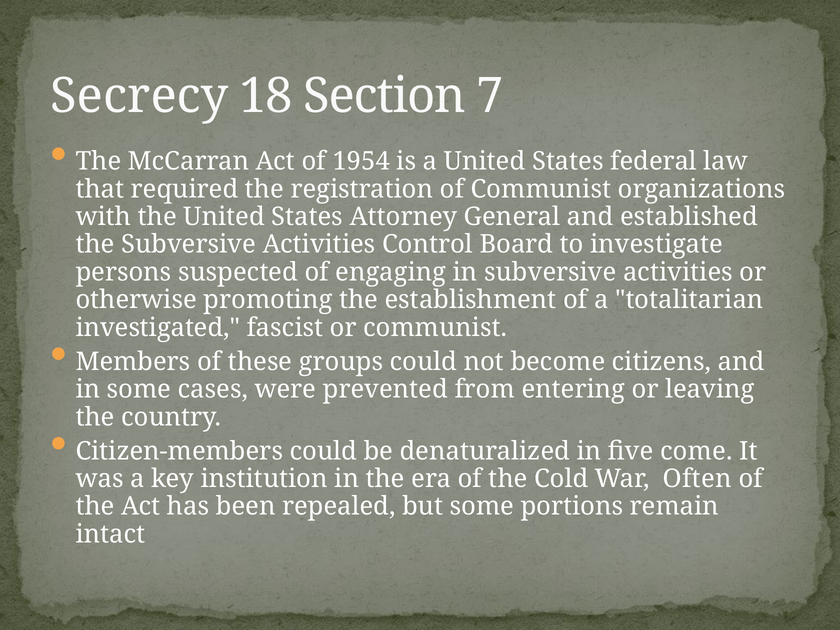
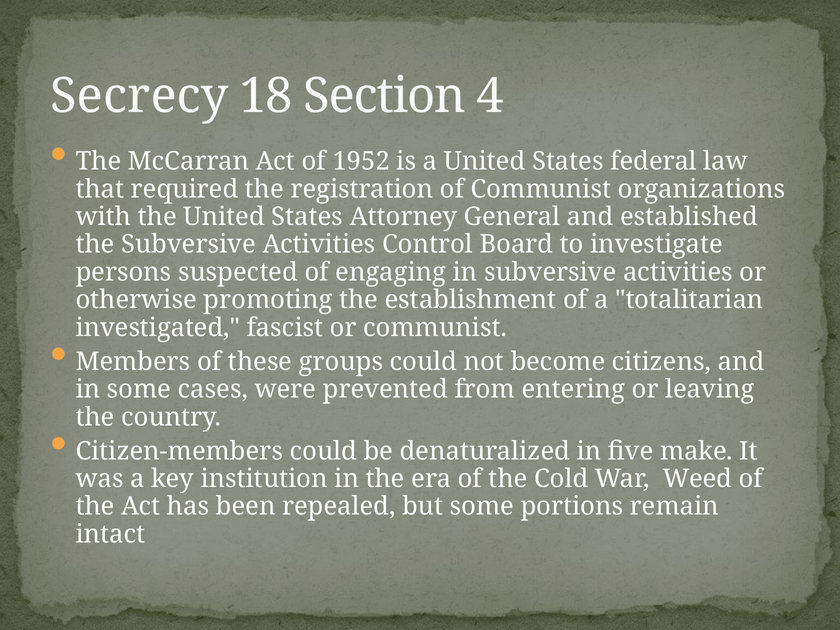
7: 7 -> 4
1954: 1954 -> 1952
come: come -> make
Often: Often -> Weed
